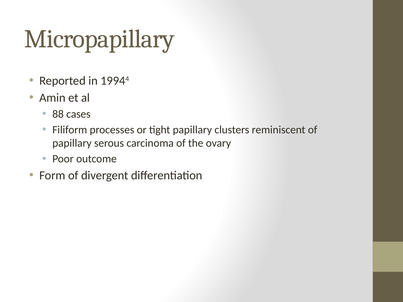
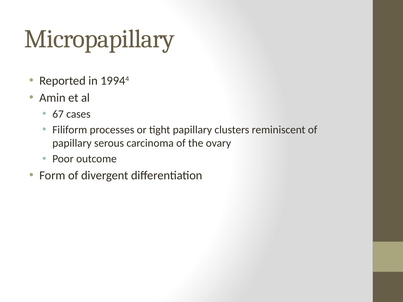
88: 88 -> 67
